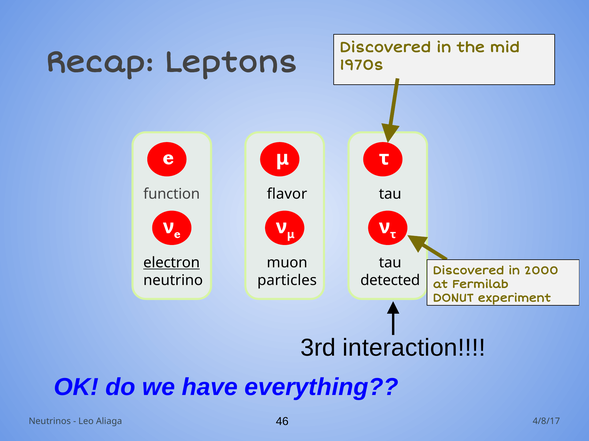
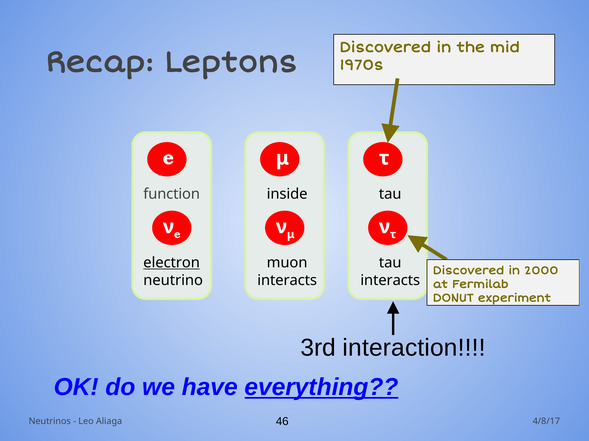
flavor: flavor -> inside
particles at (287, 281): particles -> interacts
detected at (390, 281): detected -> interacts
everything underline: none -> present
